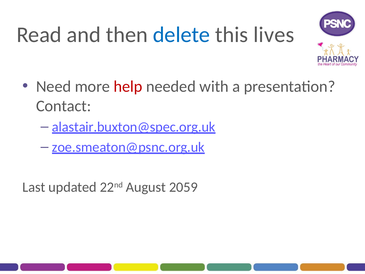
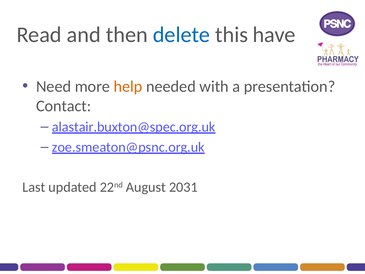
lives: lives -> have
help colour: red -> orange
2059: 2059 -> 2031
